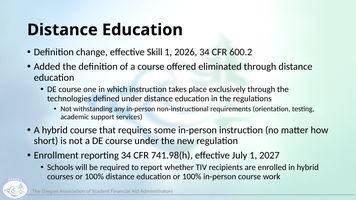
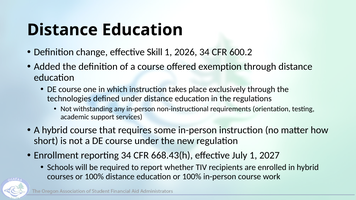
eliminated: eliminated -> exemption
741.98(h: 741.98(h -> 668.43(h
